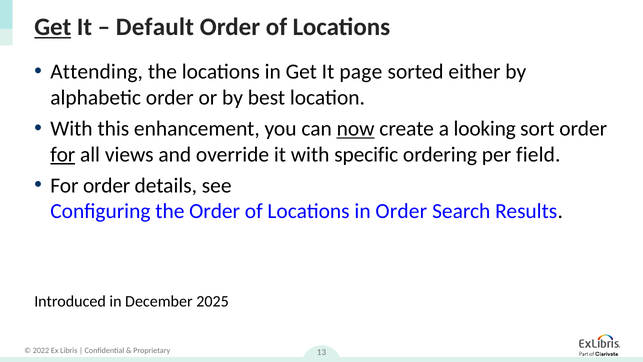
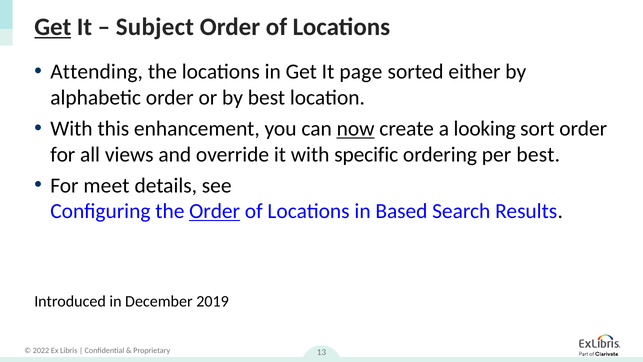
Default: Default -> Subject
for at (63, 154) underline: present -> none
per field: field -> best
For order: order -> meet
Order at (215, 211) underline: none -> present
in Order: Order -> Based
2025: 2025 -> 2019
